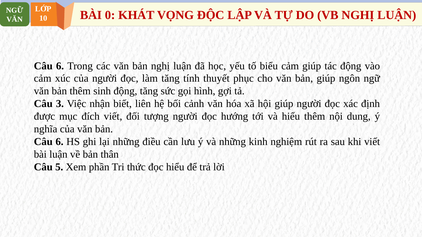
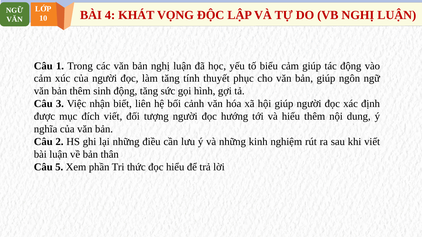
0: 0 -> 4
6 at (60, 66): 6 -> 1
6 at (60, 142): 6 -> 2
